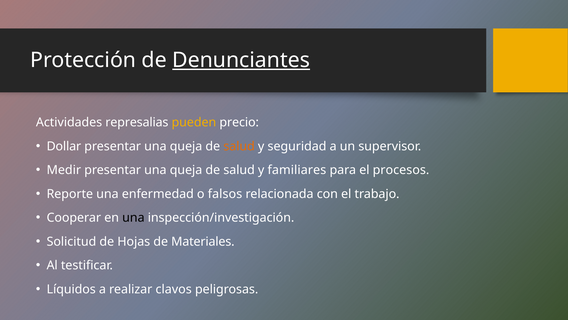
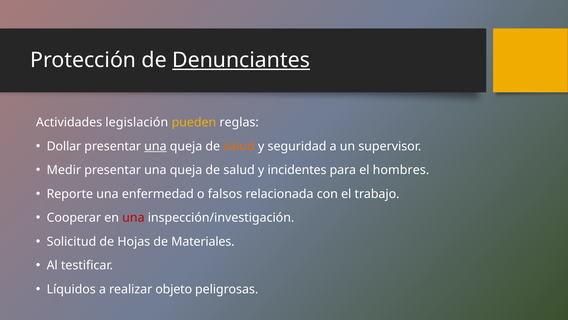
represalias: represalias -> legislación
precio: precio -> reglas
una at (155, 146) underline: none -> present
familiares: familiares -> incidentes
procesos: procesos -> hombres
una at (133, 217) colour: black -> red
clavos: clavos -> objeto
